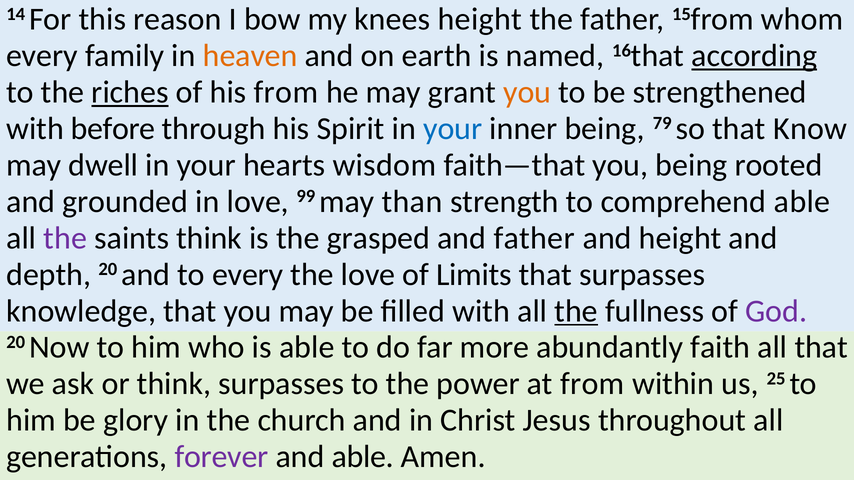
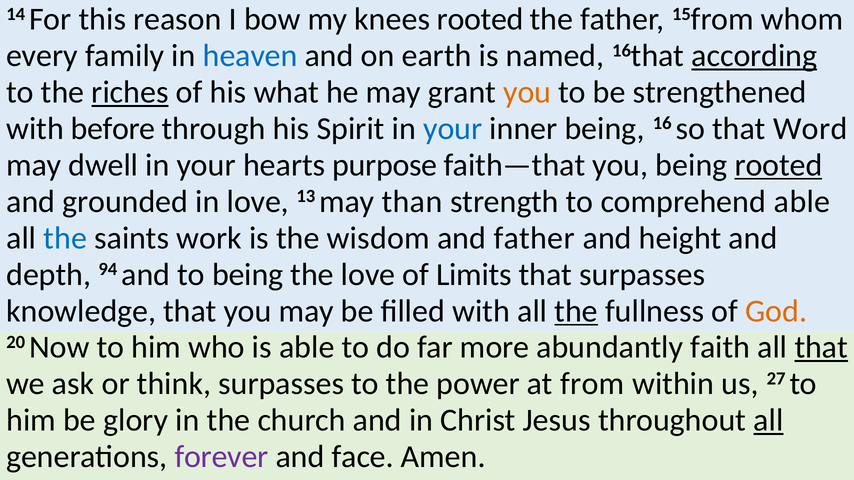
knees height: height -> rooted
heaven colour: orange -> blue
his from: from -> what
79: 79 -> 16
Know: Know -> Word
wisdom: wisdom -> purpose
rooted at (778, 165) underline: none -> present
99: 99 -> 13
the at (65, 238) colour: purple -> blue
saints think: think -> work
grasped: grasped -> wisdom
depth 20: 20 -> 94
to every: every -> being
God colour: purple -> orange
that at (821, 348) underline: none -> present
25: 25 -> 27
all at (768, 421) underline: none -> present
and able: able -> face
